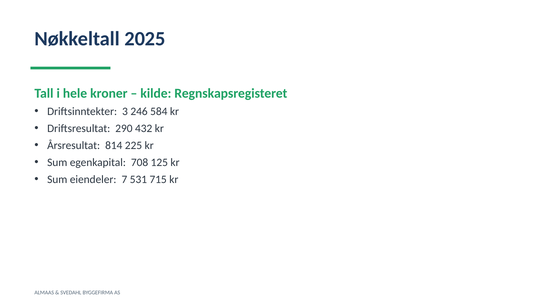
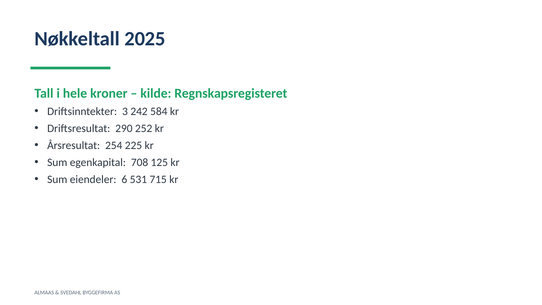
246: 246 -> 242
432: 432 -> 252
814: 814 -> 254
7: 7 -> 6
